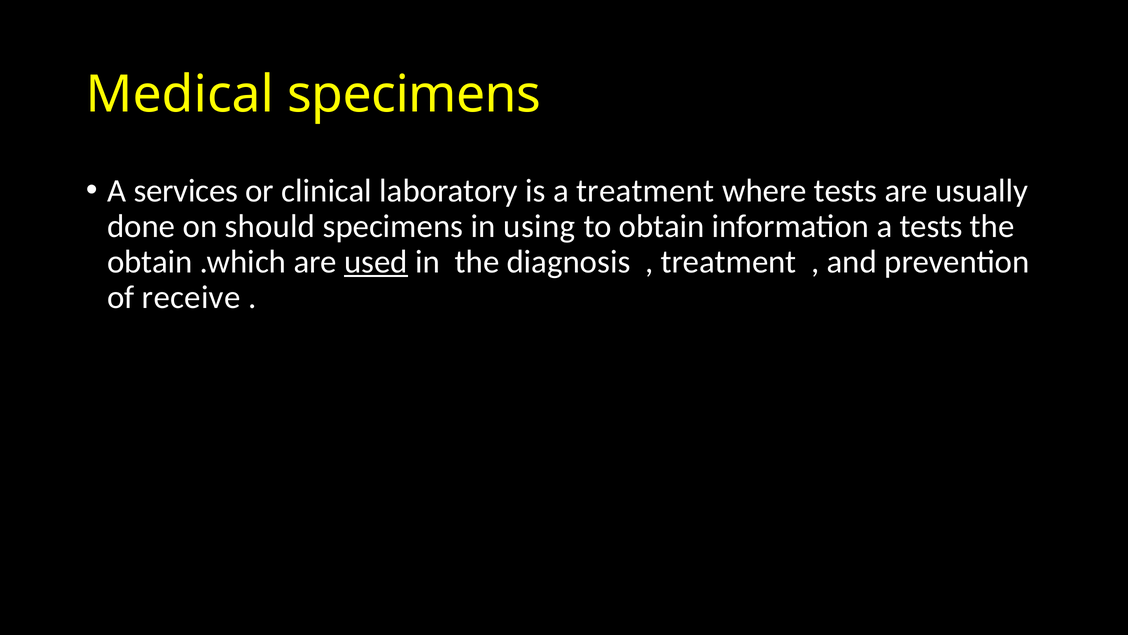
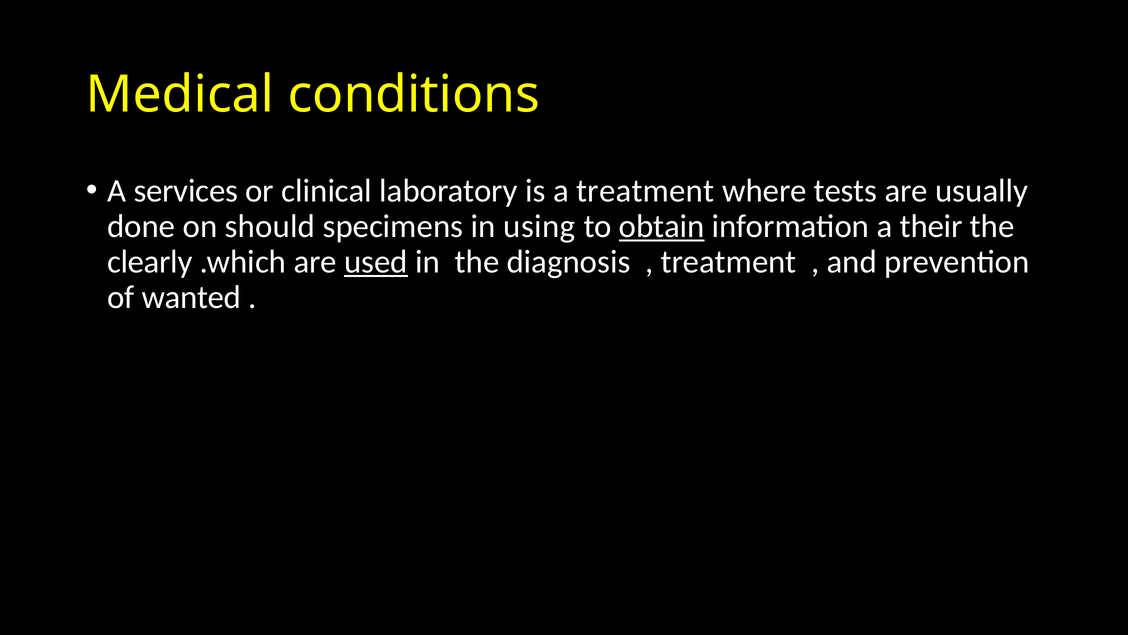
Medical specimens: specimens -> conditions
obtain at (662, 226) underline: none -> present
a tests: tests -> their
obtain at (150, 262): obtain -> clearly
receive: receive -> wanted
